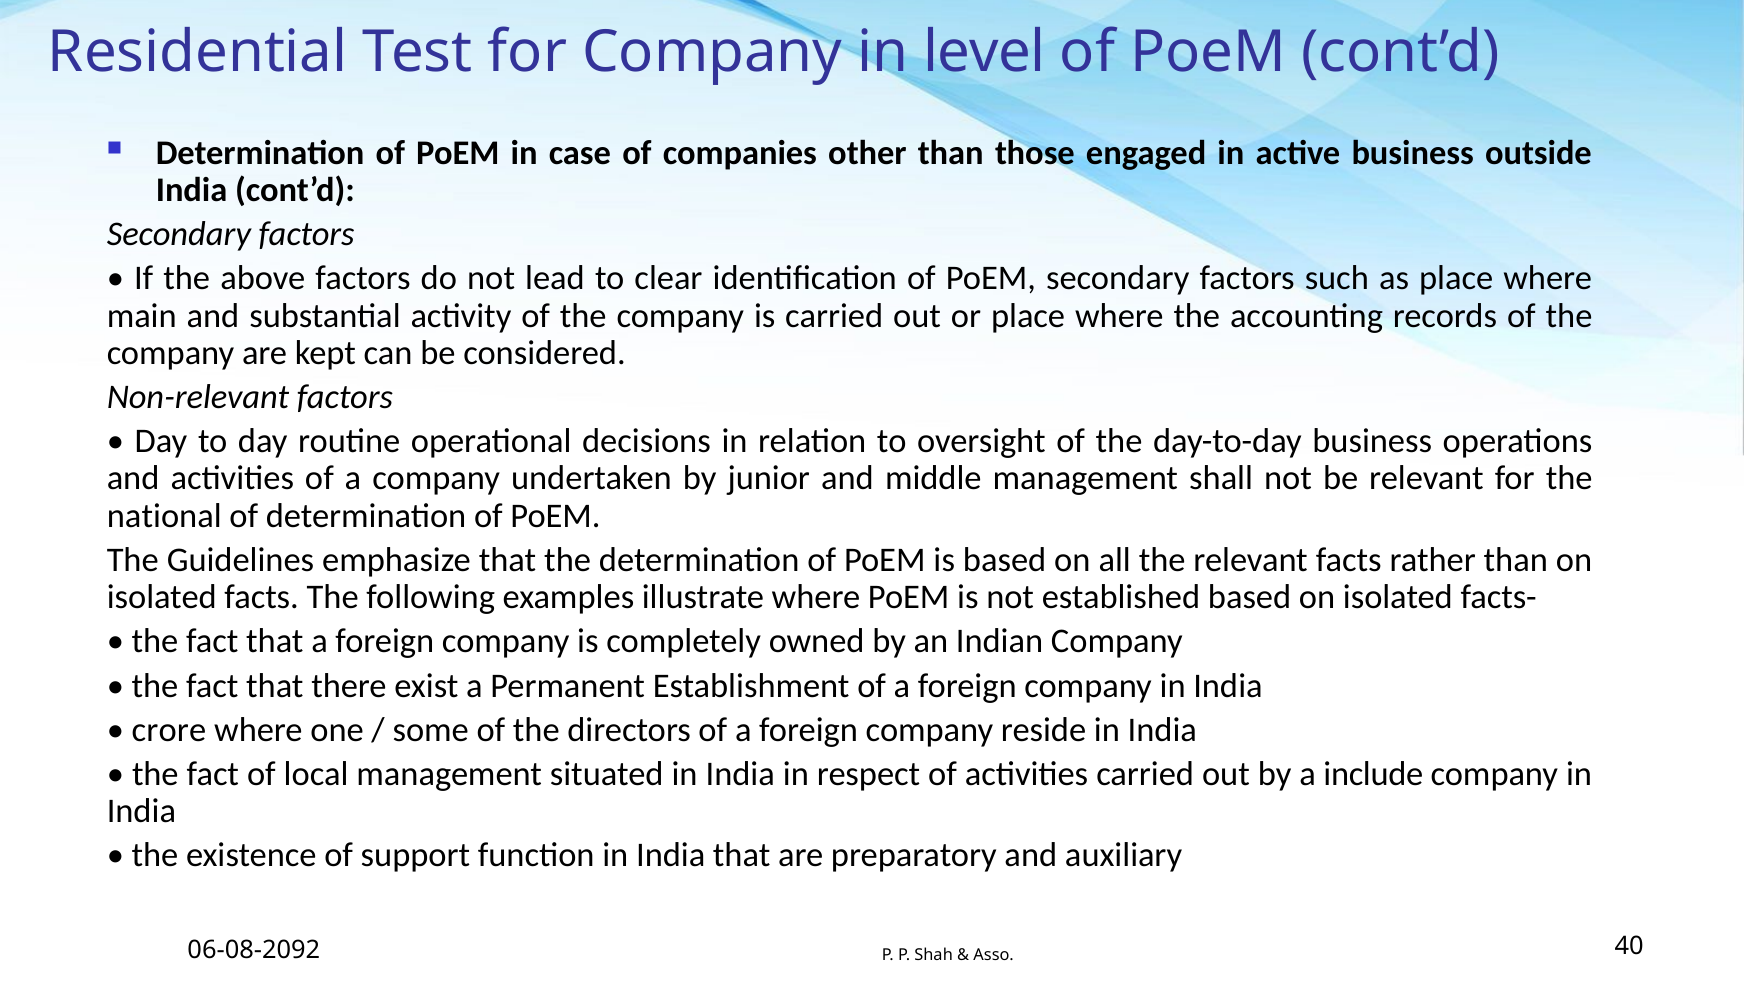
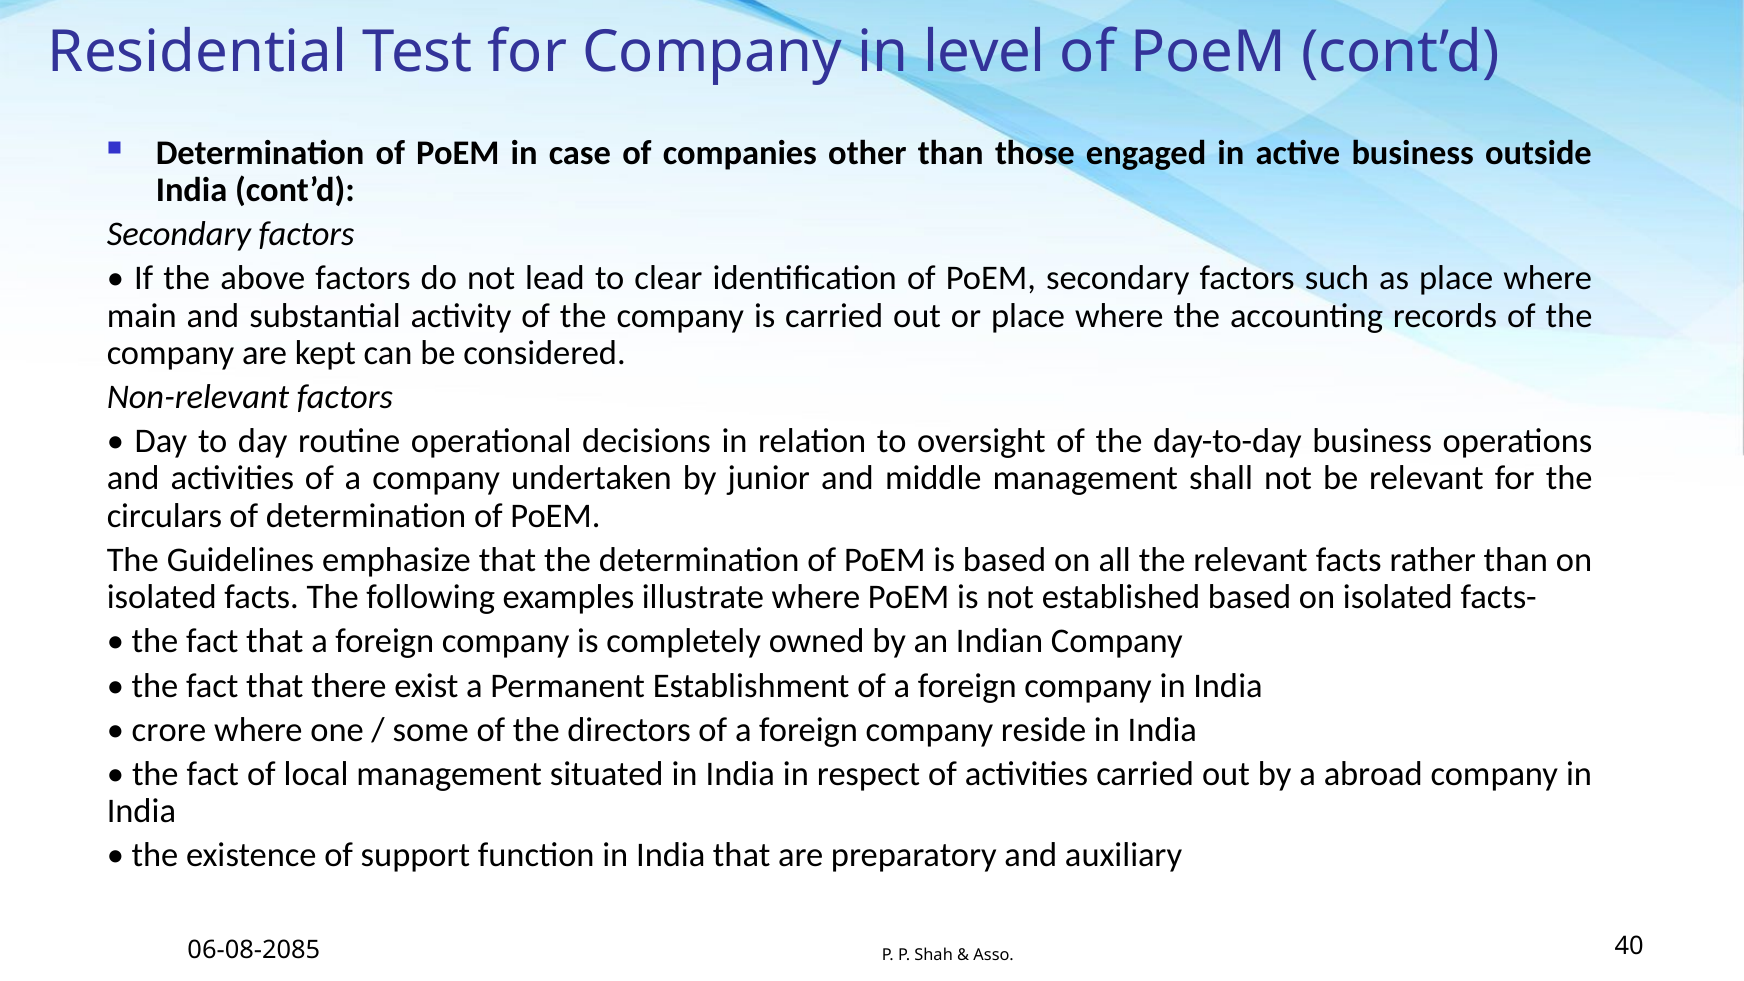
national: national -> circulars
include: include -> abroad
06-08-2092: 06-08-2092 -> 06-08-2085
